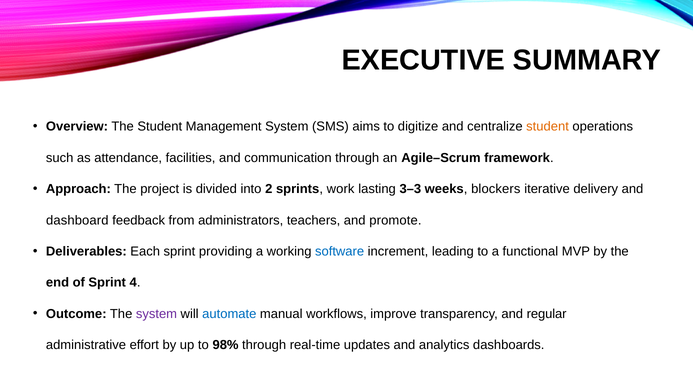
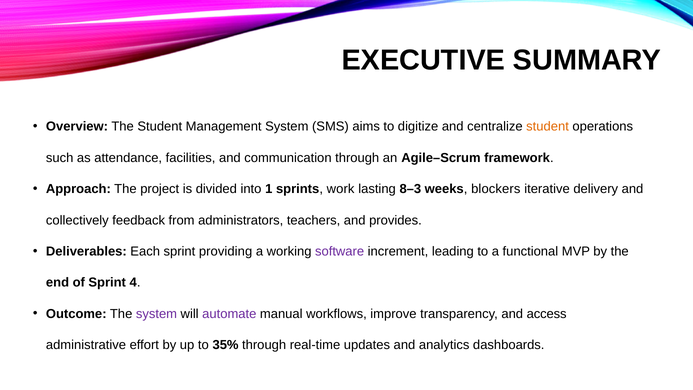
2: 2 -> 1
3–3: 3–3 -> 8–3
dashboard: dashboard -> collectively
promote: promote -> provides
software colour: blue -> purple
automate colour: blue -> purple
regular: regular -> access
98%: 98% -> 35%
